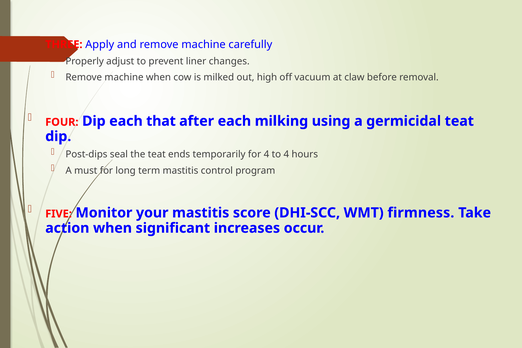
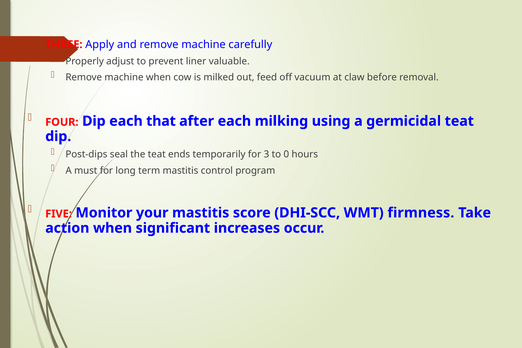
changes: changes -> valuable
high: high -> feed
for 4: 4 -> 3
to 4: 4 -> 0
